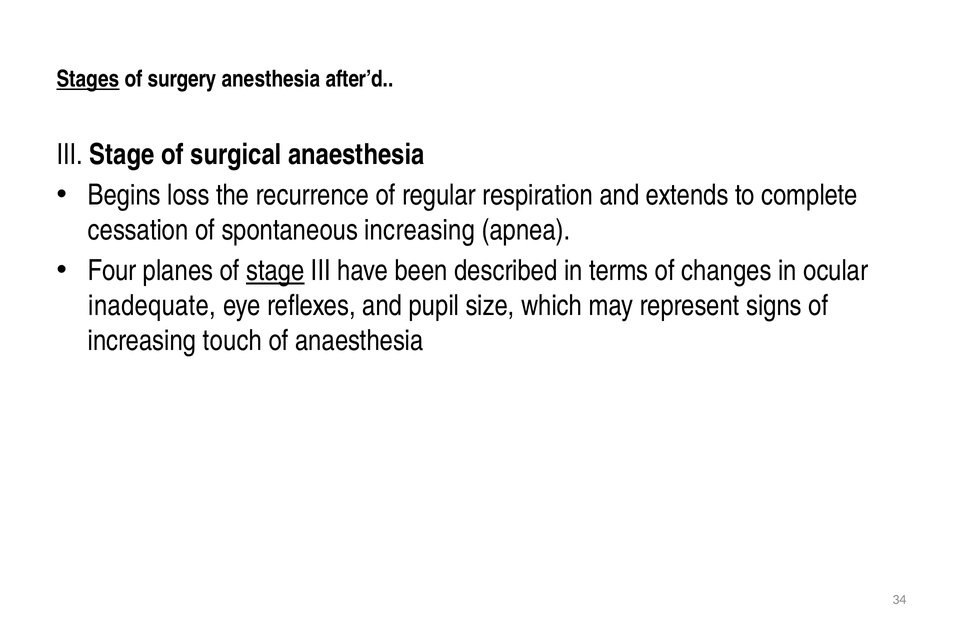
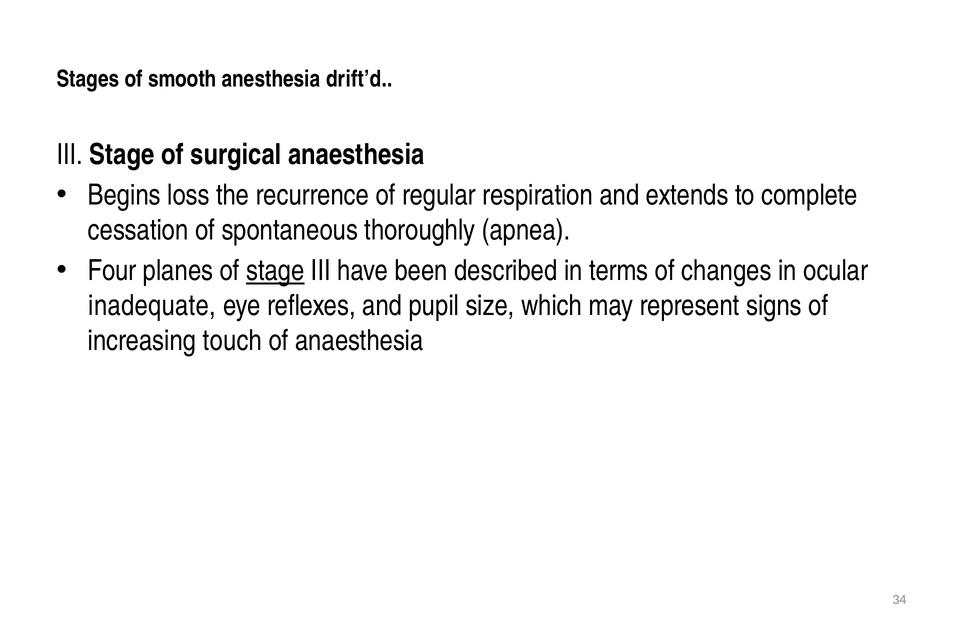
Stages underline: present -> none
surgery: surgery -> smooth
after’d: after’d -> drift’d
spontaneous increasing: increasing -> thoroughly
